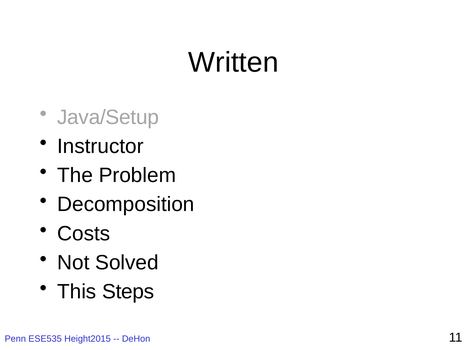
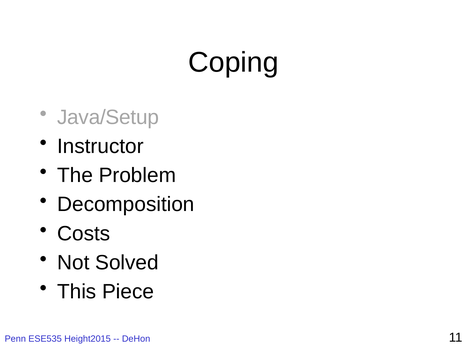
Written: Written -> Coping
Steps: Steps -> Piece
